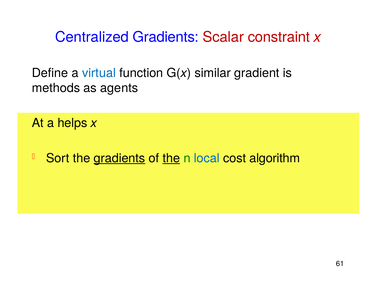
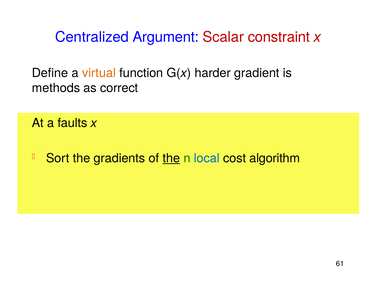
Centralized Gradients: Gradients -> Argument
virtual colour: blue -> orange
similar: similar -> harder
agents: agents -> correct
helps: helps -> faults
gradients at (119, 158) underline: present -> none
